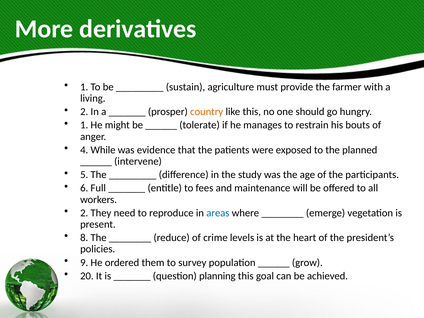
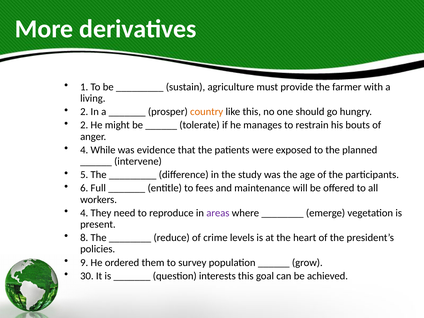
1 at (84, 125): 1 -> 2
2 at (84, 213): 2 -> 4
areas colour: blue -> purple
20: 20 -> 30
planning: planning -> interests
